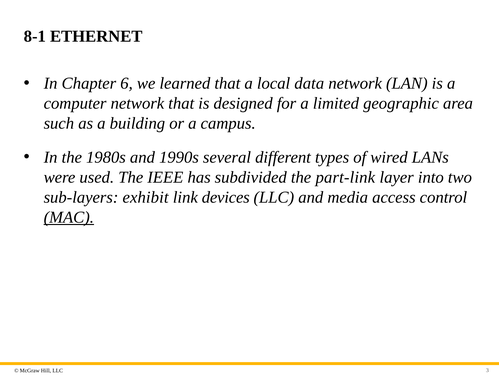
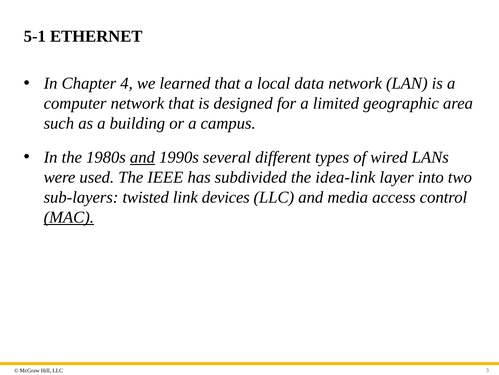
8-1: 8-1 -> 5-1
6: 6 -> 4
and at (142, 157) underline: none -> present
part-link: part-link -> idea-link
exhibit: exhibit -> twisted
